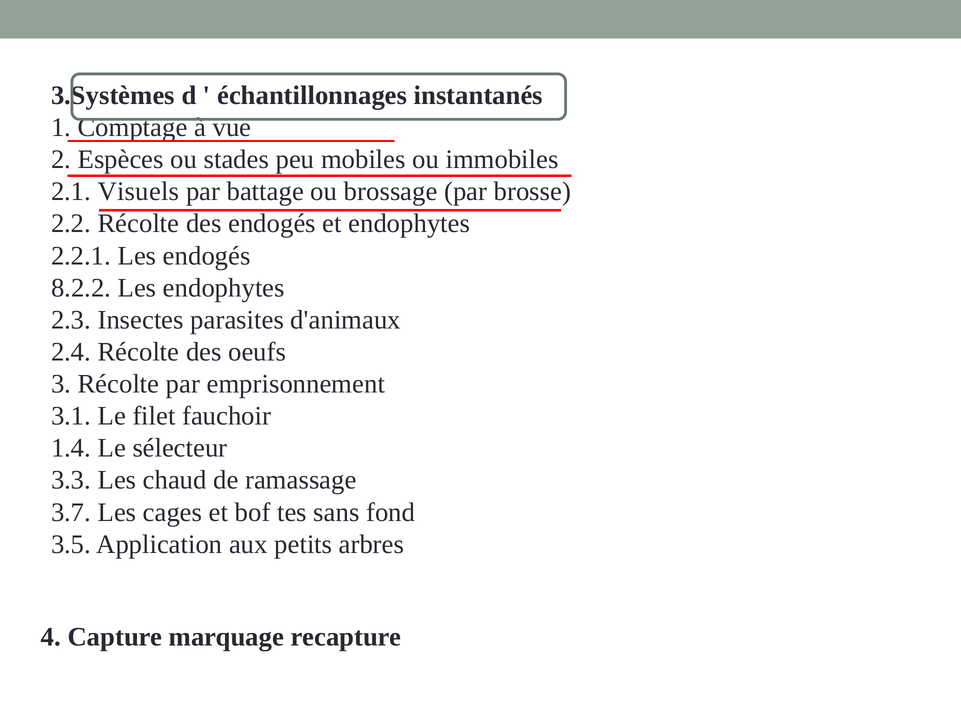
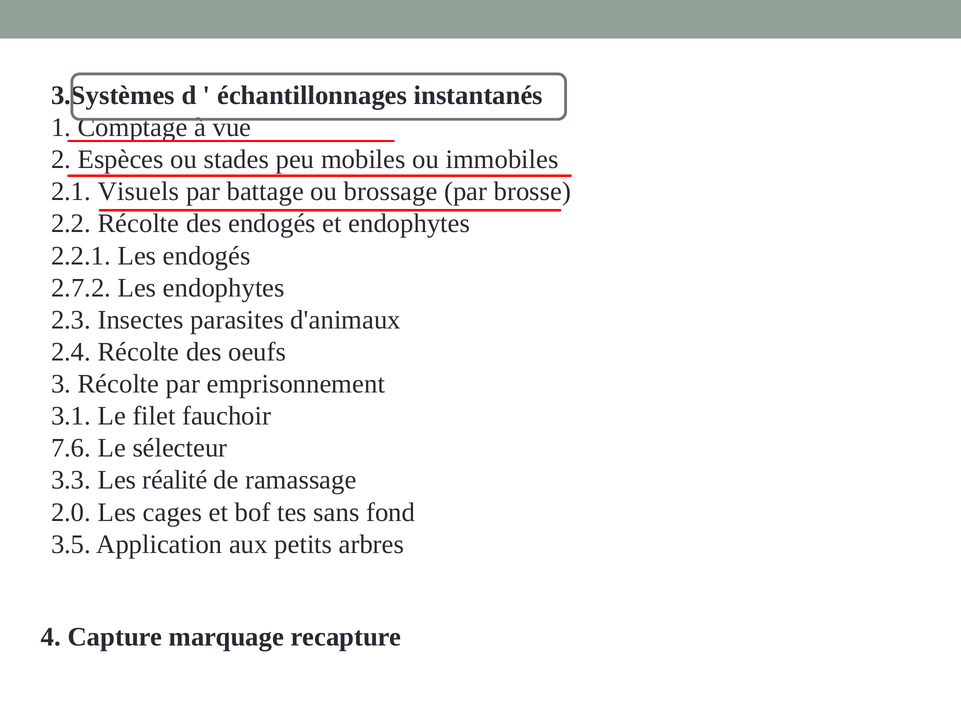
8.2.2: 8.2.2 -> 2.7.2
1.4: 1.4 -> 7.6
chaud: chaud -> réalité
3.7: 3.7 -> 2.0
